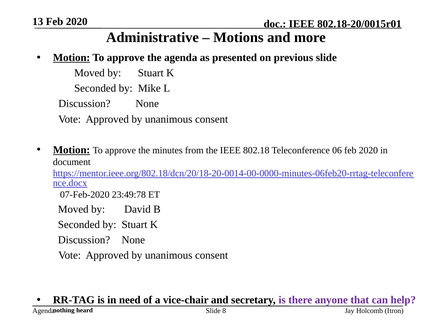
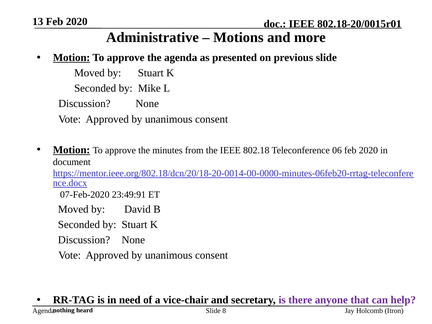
23:49:78: 23:49:78 -> 23:49:91
